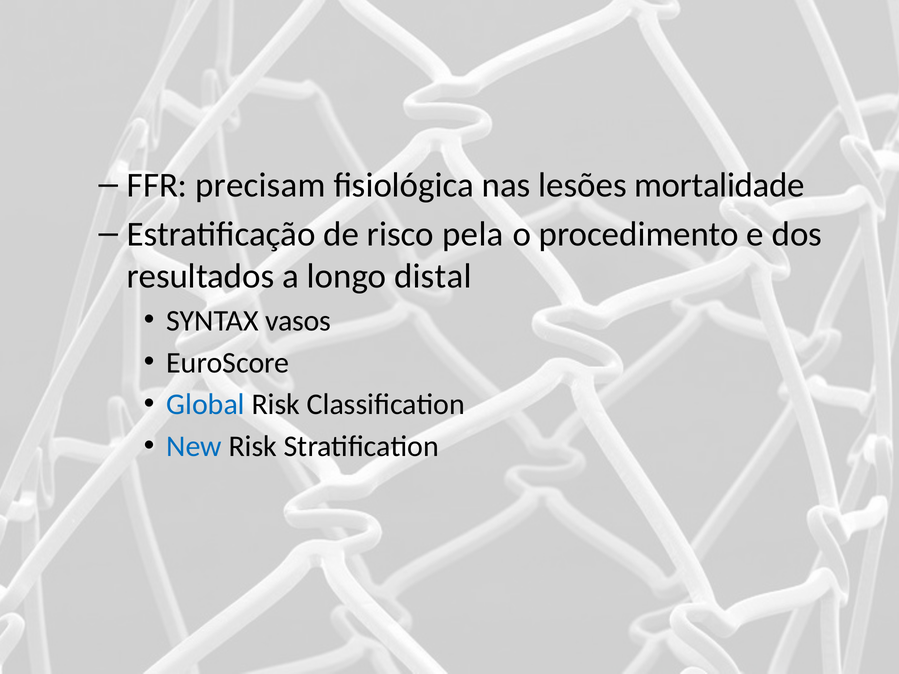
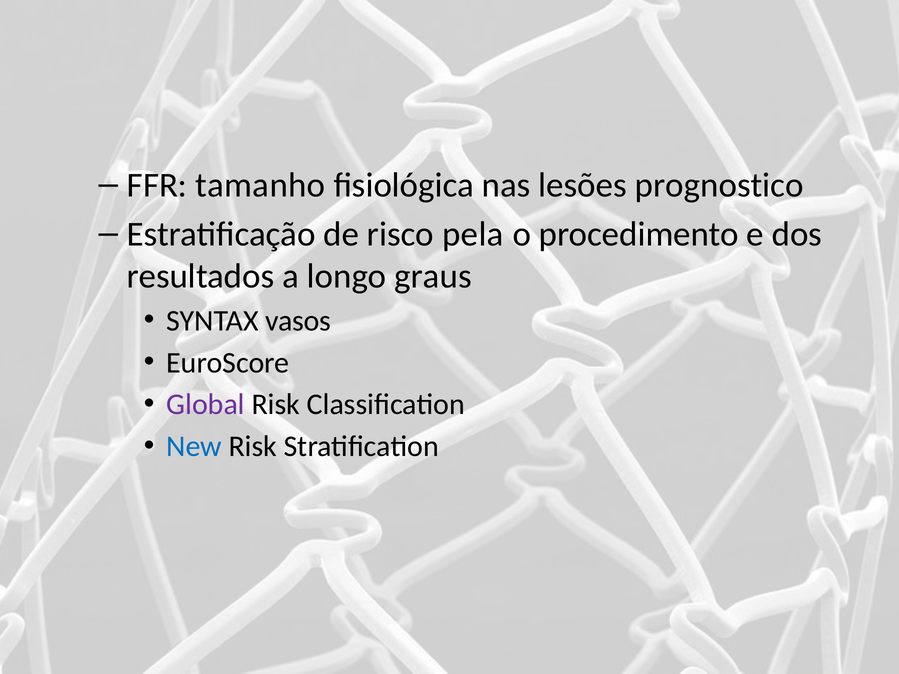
precisam: precisam -> tamanho
mortalidade: mortalidade -> prognostico
distal: distal -> graus
Global colour: blue -> purple
